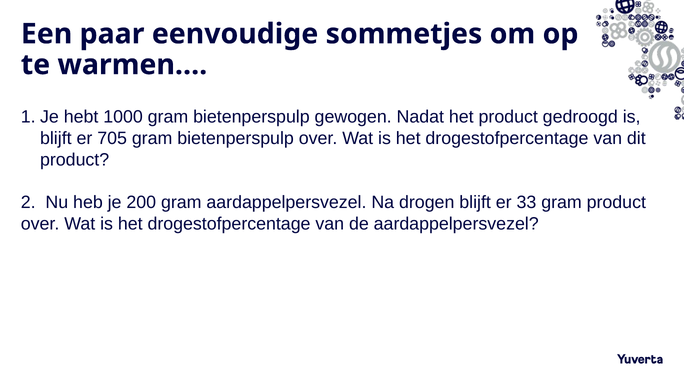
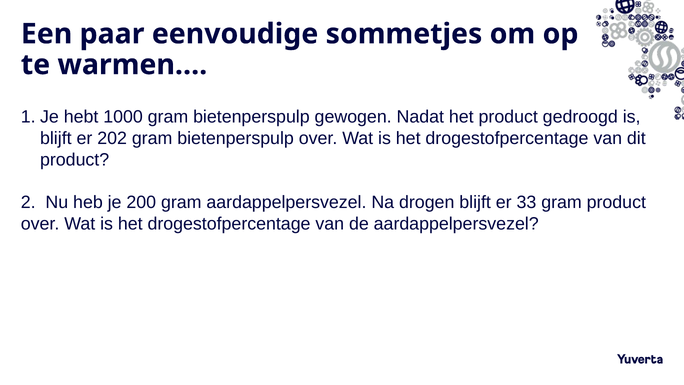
705: 705 -> 202
